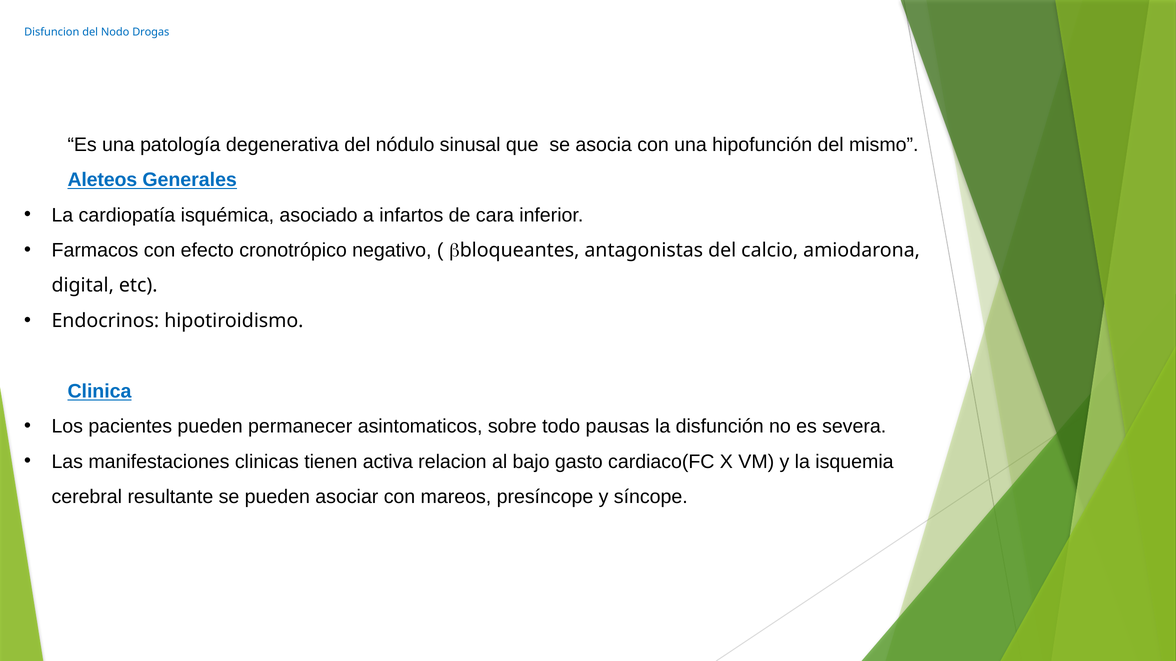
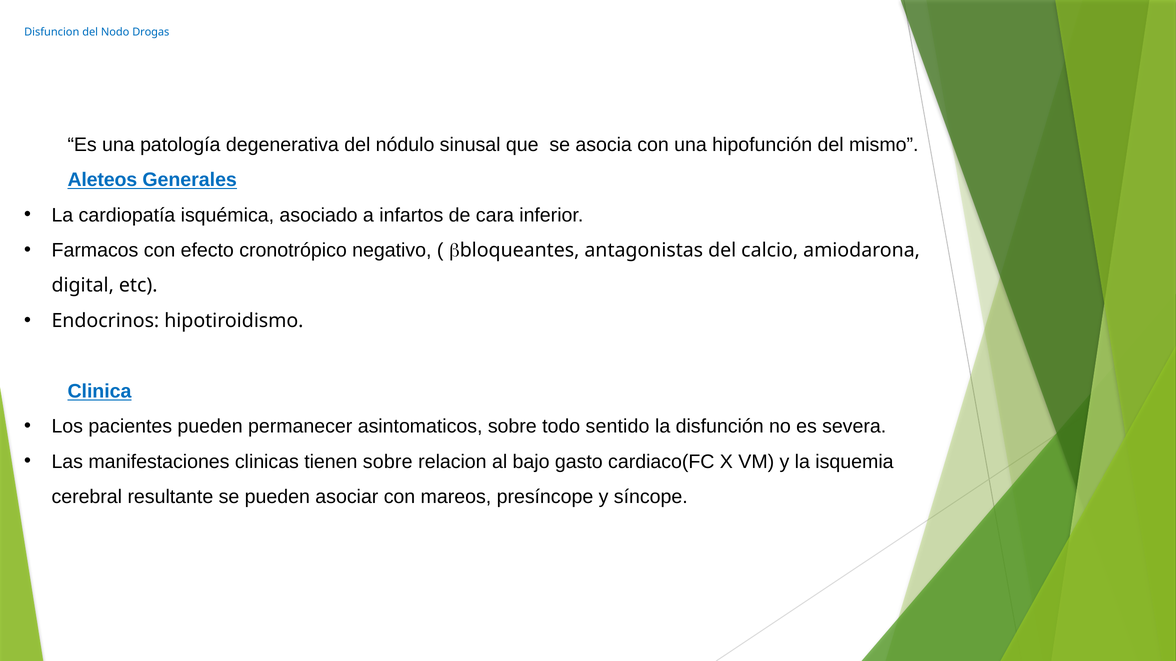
pausas: pausas -> sentido
tienen activa: activa -> sobre
